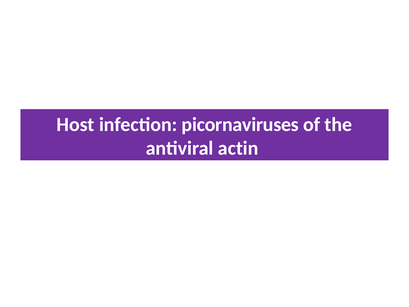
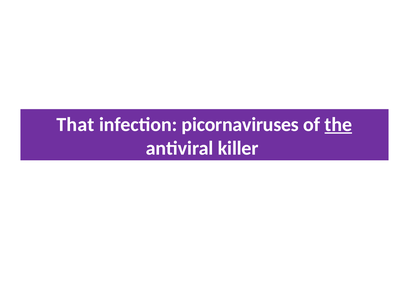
Host: Host -> That
the underline: none -> present
actin: actin -> killer
